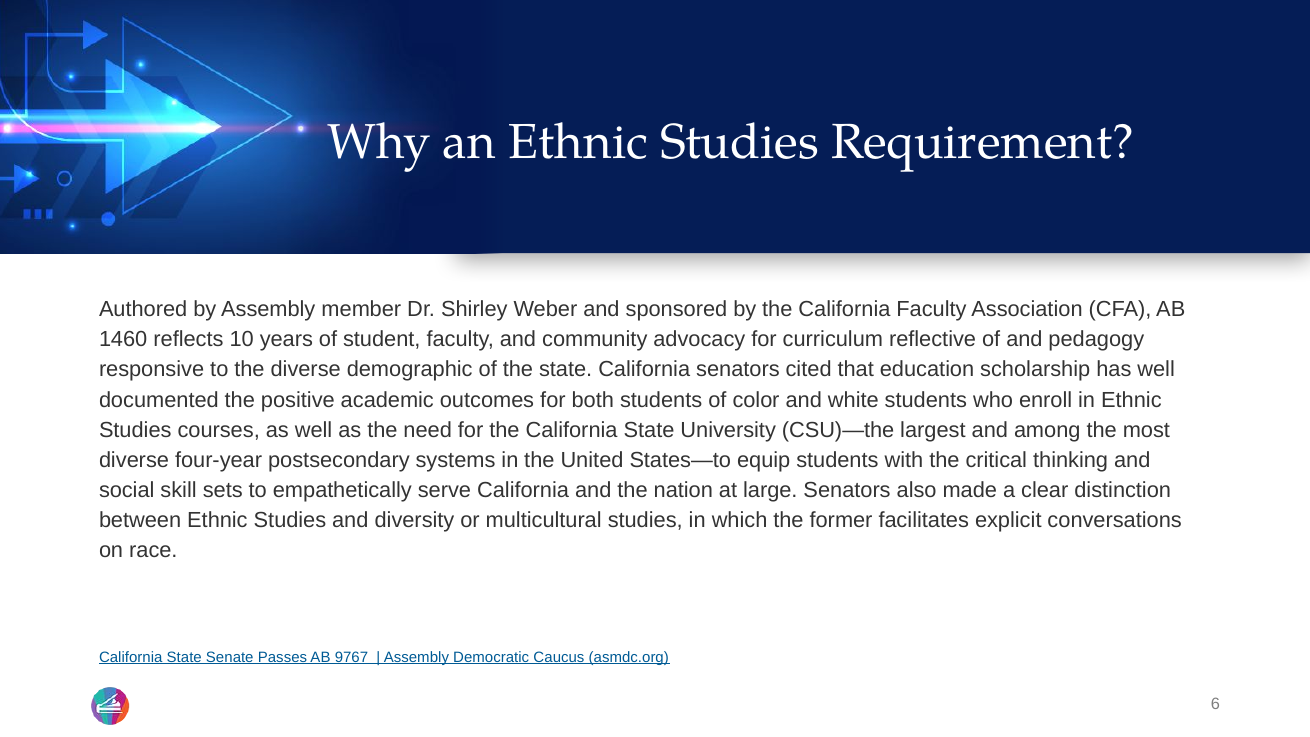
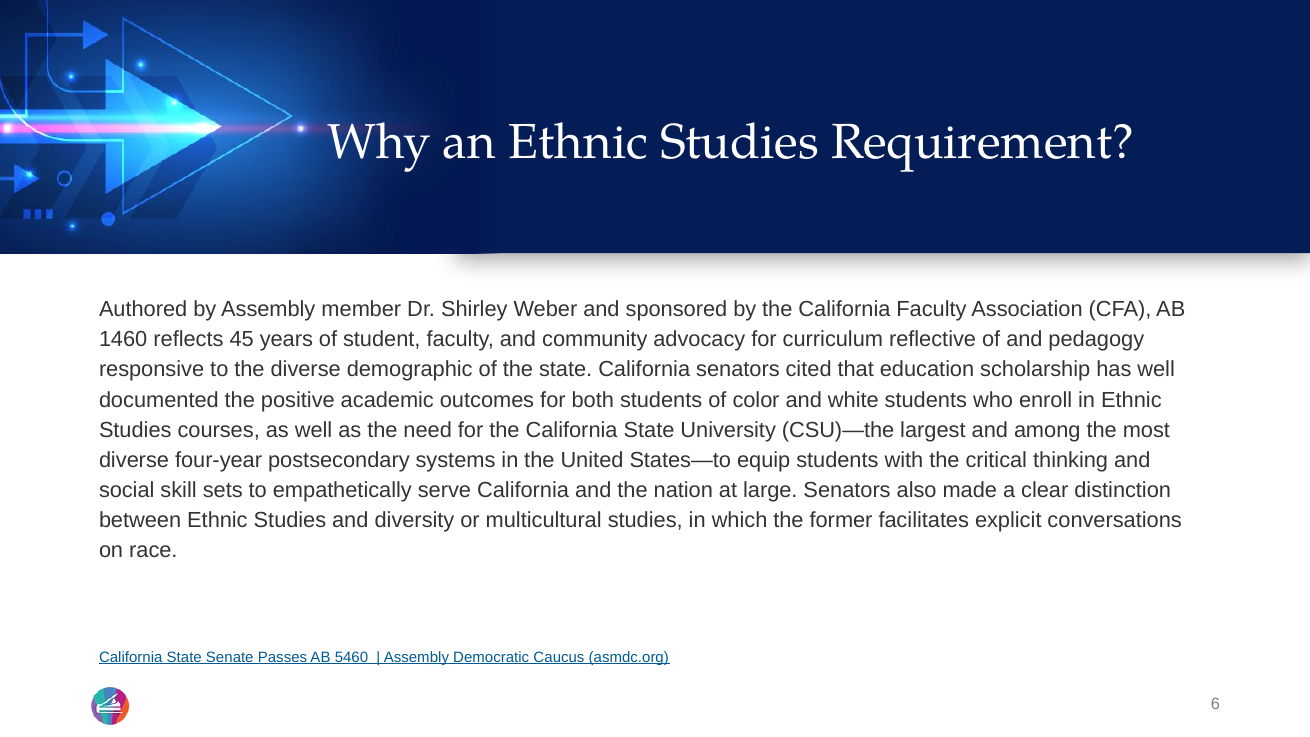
10: 10 -> 45
9767: 9767 -> 5460
